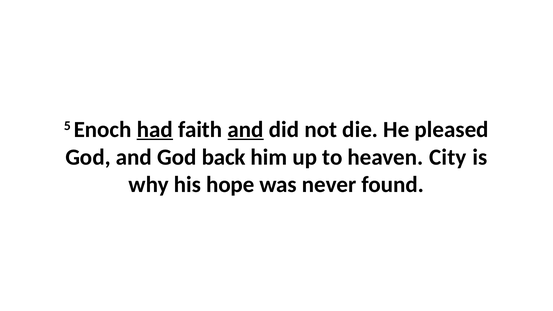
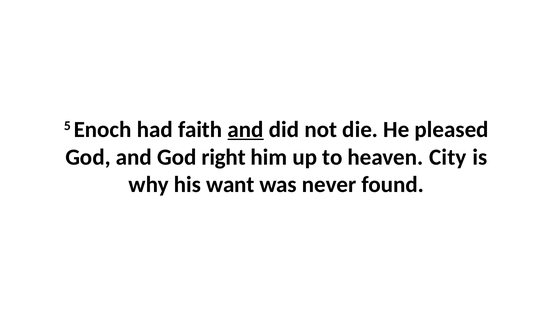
had underline: present -> none
back: back -> right
hope: hope -> want
